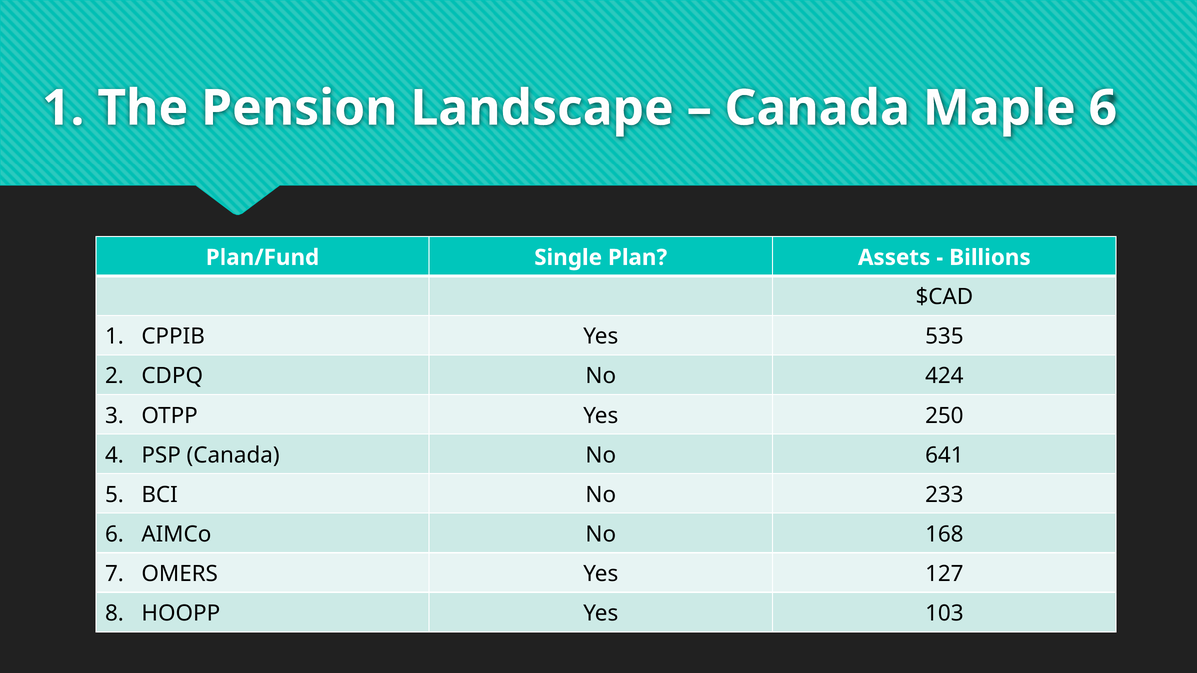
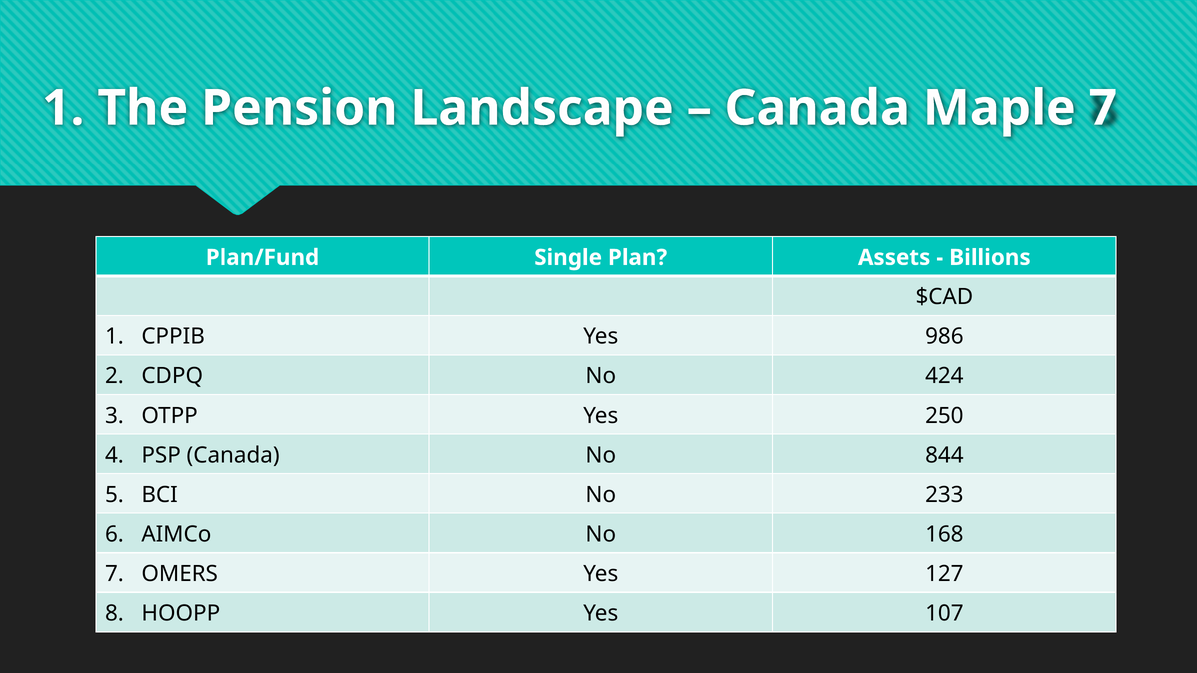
Maple 6: 6 -> 7
535: 535 -> 986
641: 641 -> 844
103: 103 -> 107
